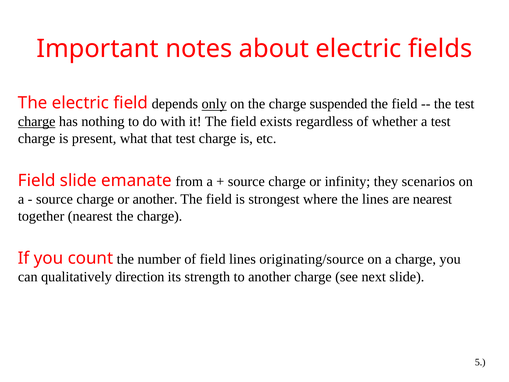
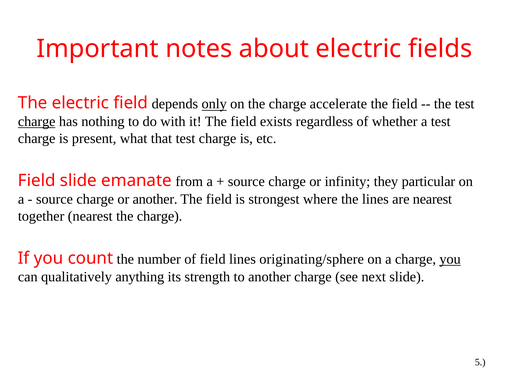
suspended: suspended -> accelerate
scenarios: scenarios -> particular
originating/source: originating/source -> originating/sphere
you at (450, 259) underline: none -> present
direction: direction -> anything
